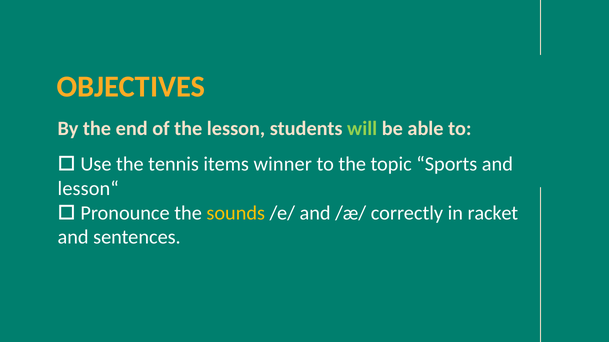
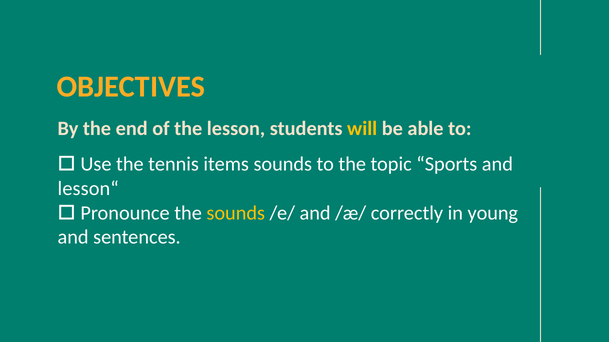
will colour: light green -> yellow
items winner: winner -> sounds
racket: racket -> young
